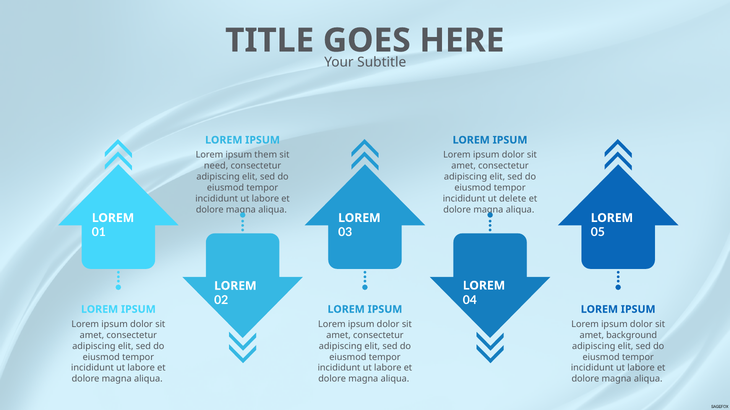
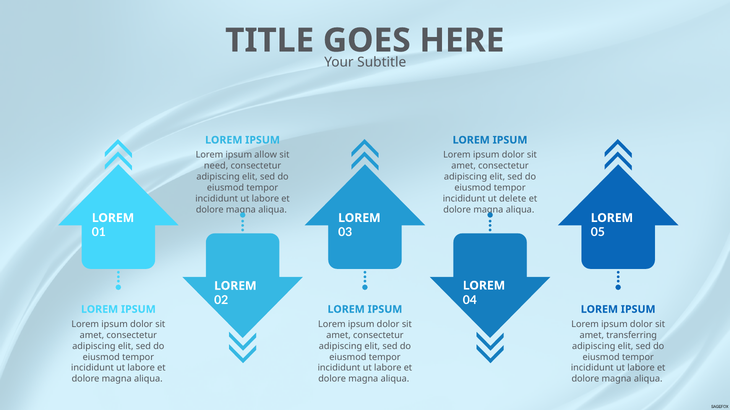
them: them -> allow
background: background -> transferring
